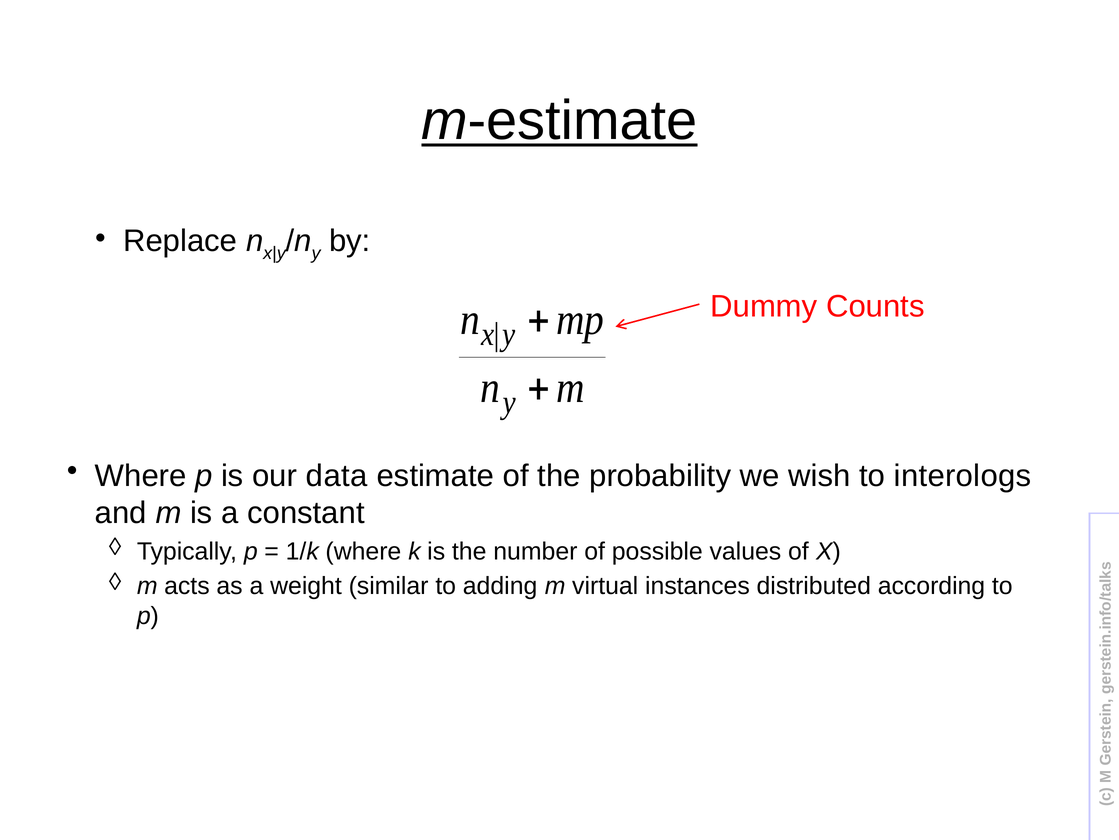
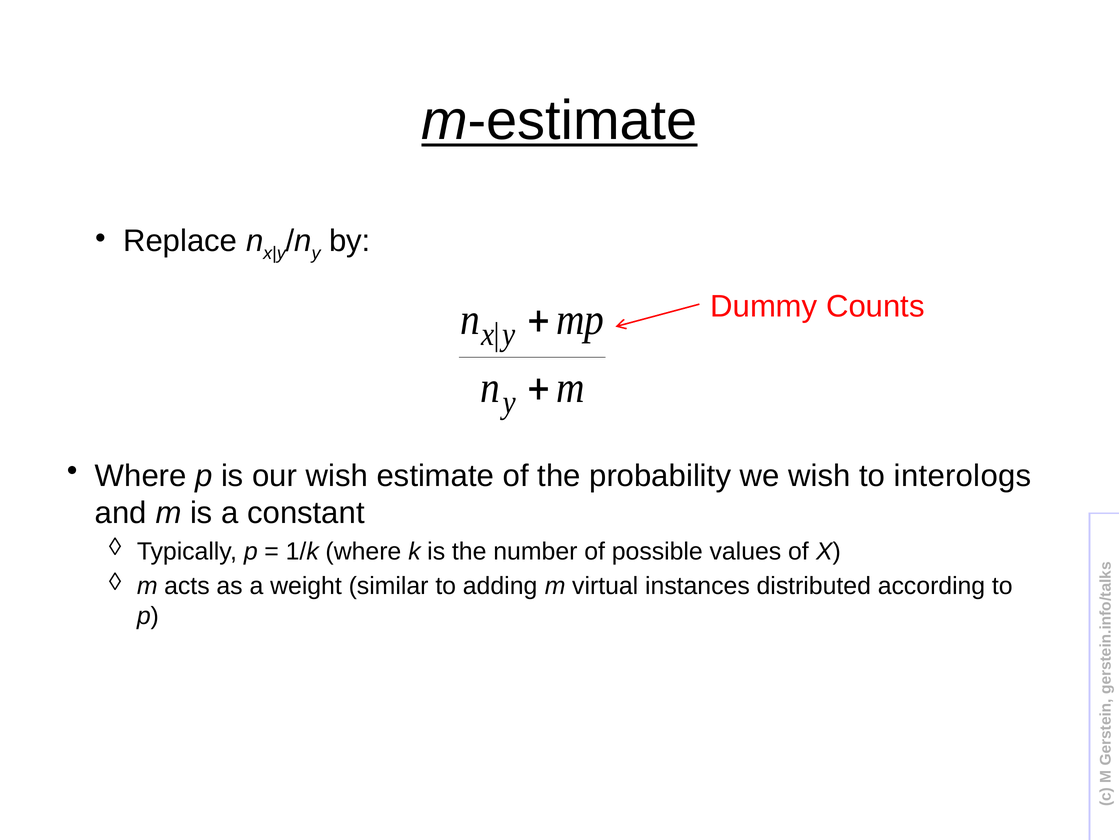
our data: data -> wish
